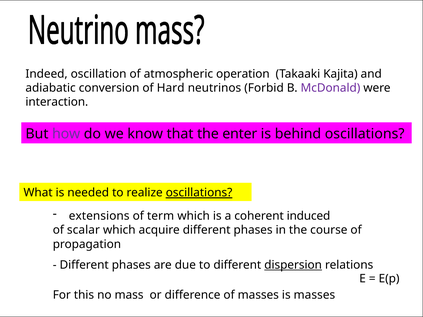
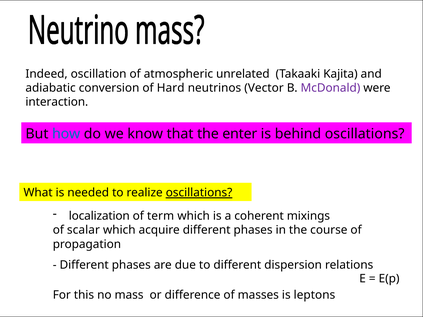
operation: operation -> unrelated
Forbid: Forbid -> Vector
how colour: purple -> blue
extensions: extensions -> localization
induced: induced -> mixings
dispersion underline: present -> none
is masses: masses -> leptons
